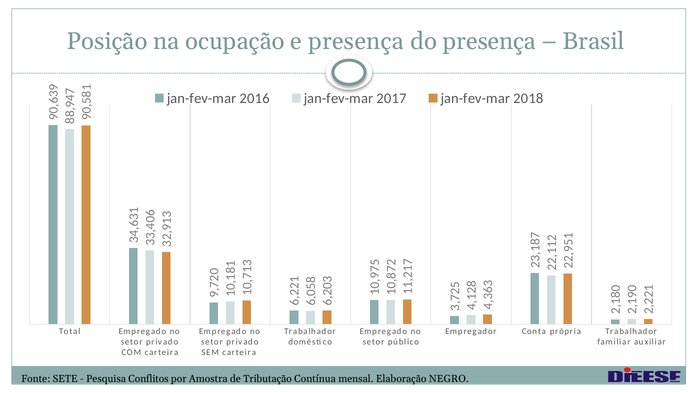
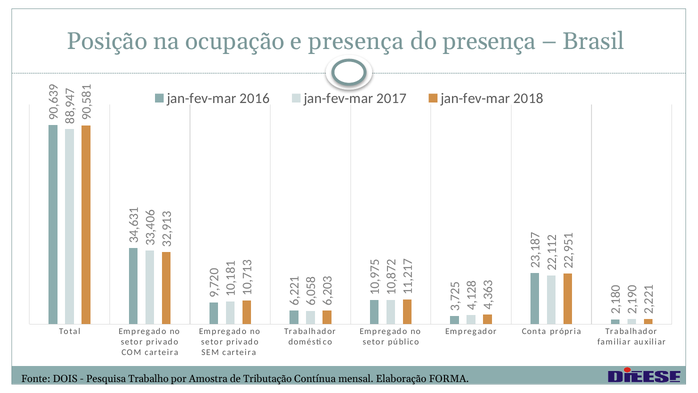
SETE: SETE -> DOIS
Conflitos: Conflitos -> Trabalho
NEGRO: NEGRO -> FORMA
